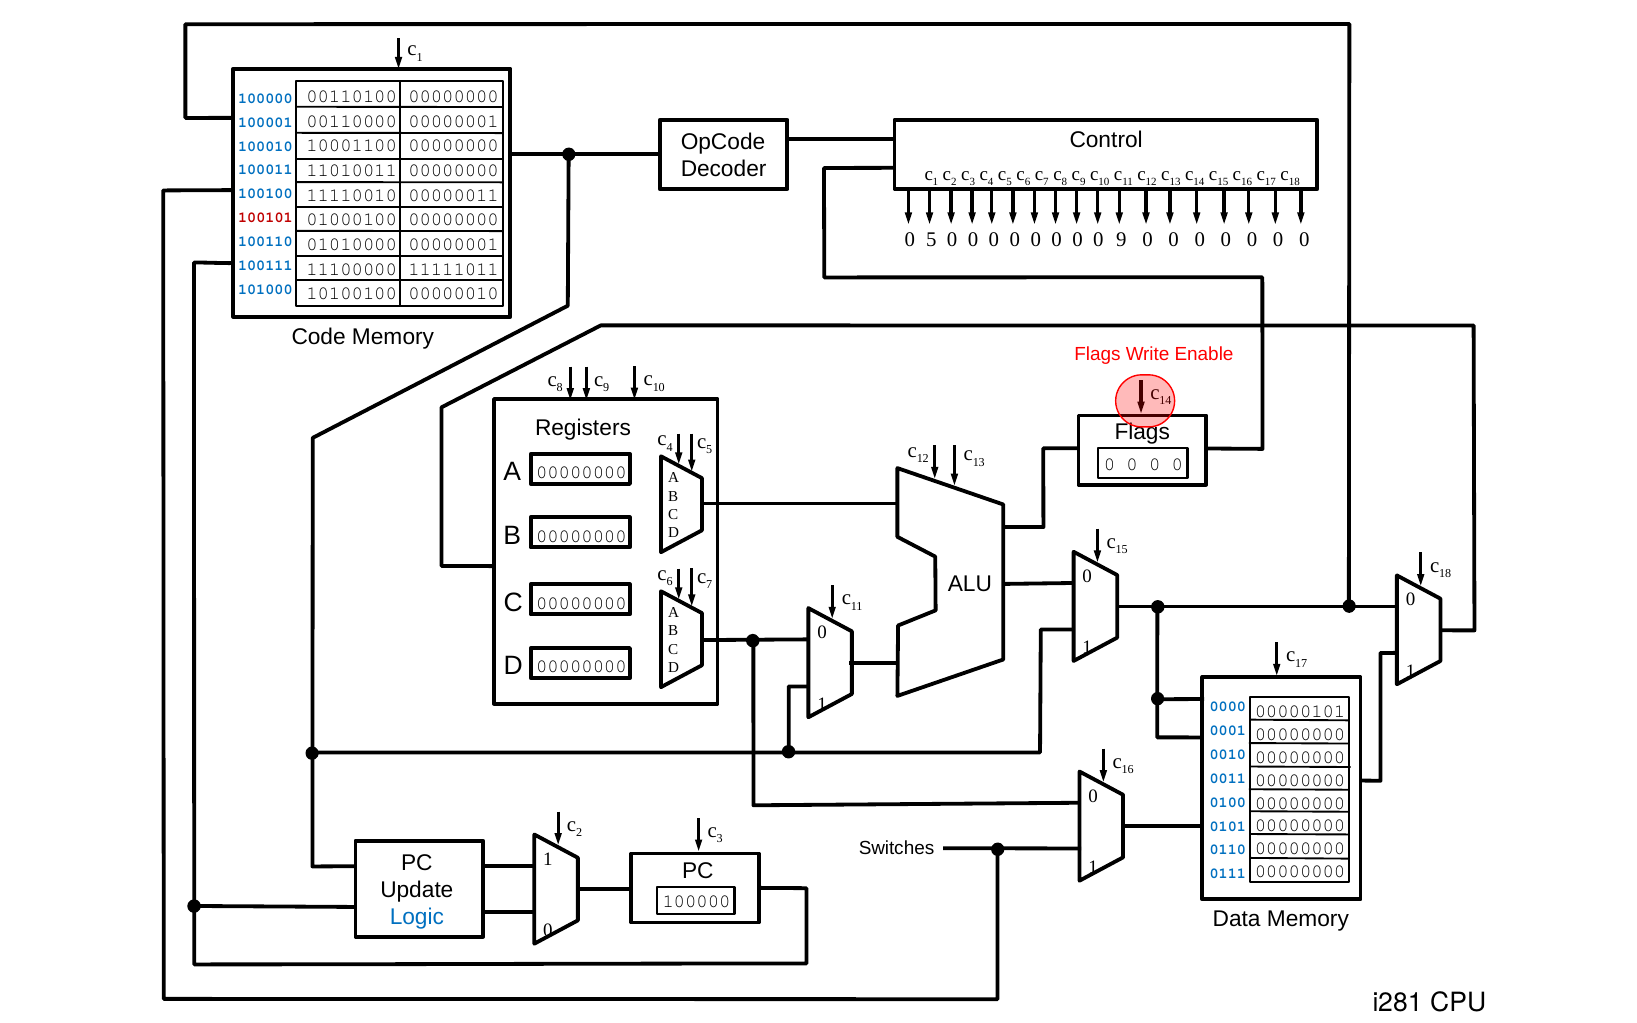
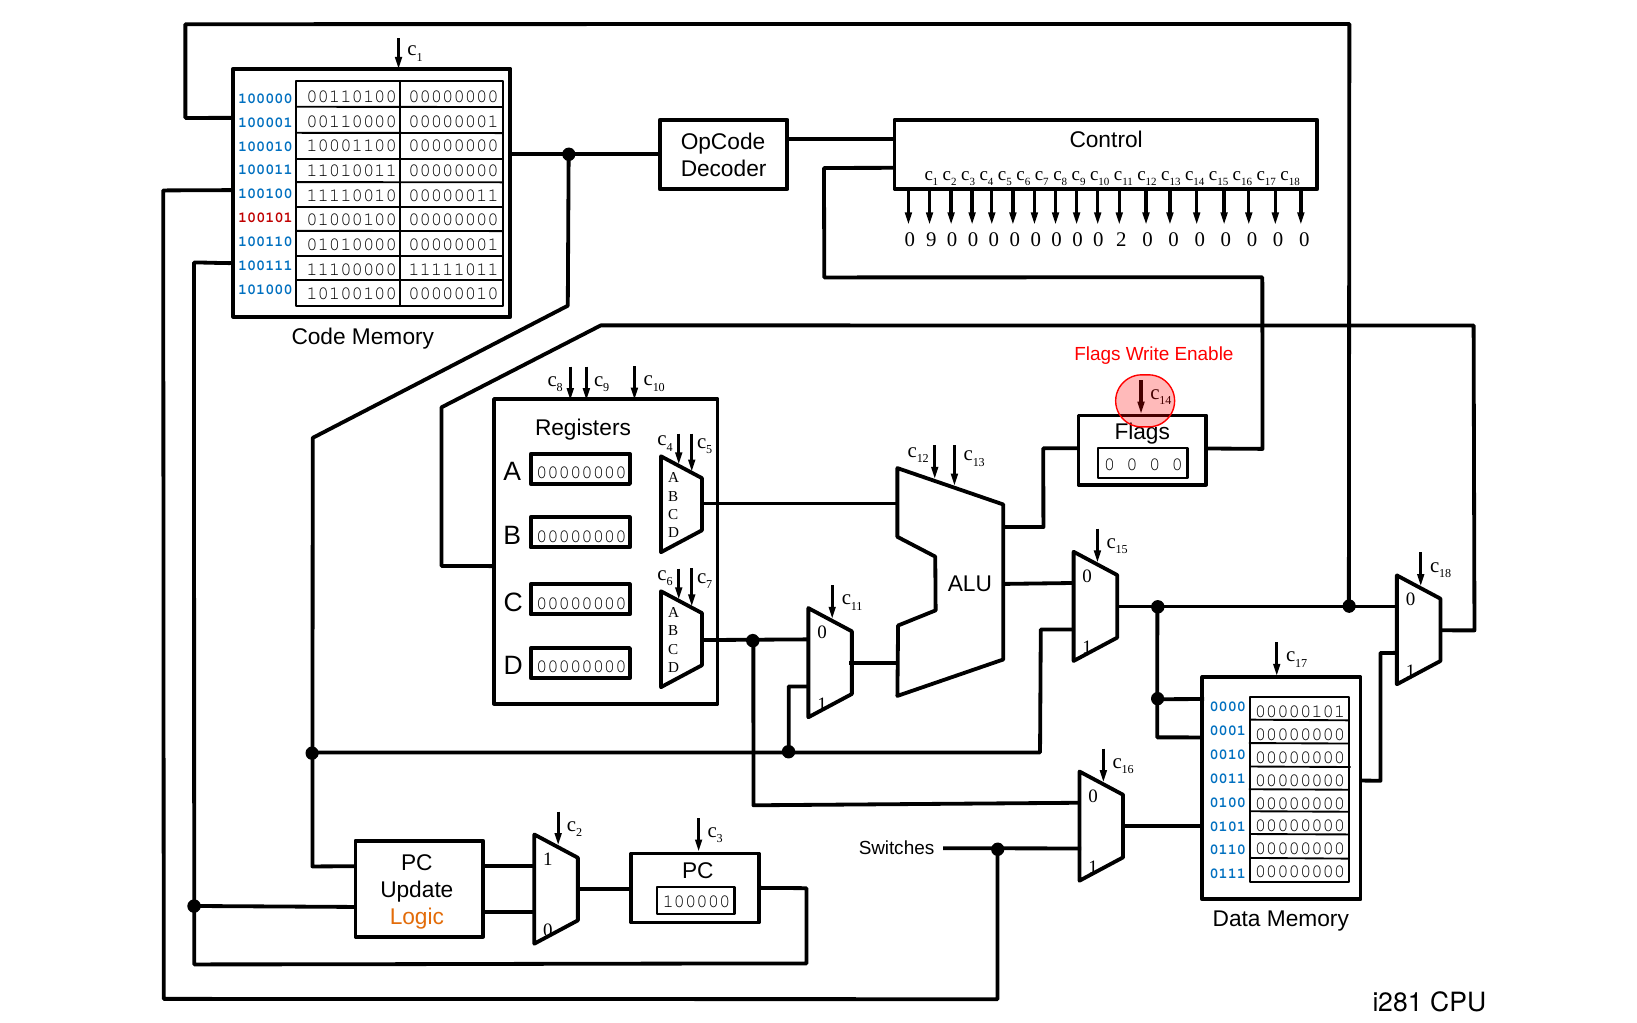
0 5: 5 -> 9
0 9: 9 -> 2
Logic colour: blue -> orange
